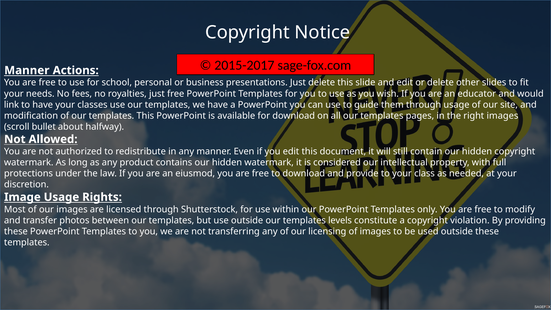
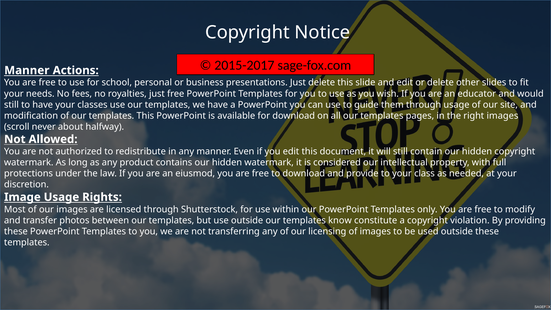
link at (11, 105): link -> still
bullet: bullet -> never
levels: levels -> know
